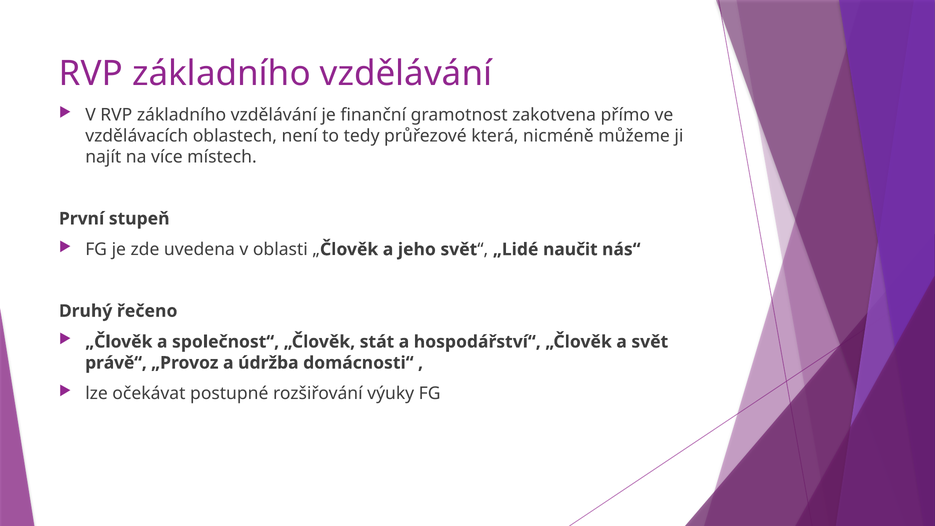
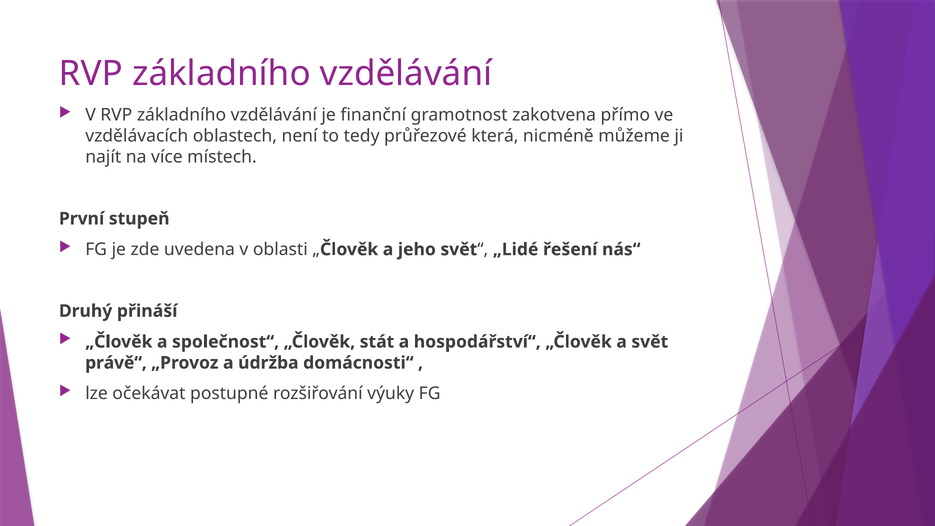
naučit: naučit -> řešení
řečeno: řečeno -> přináší
